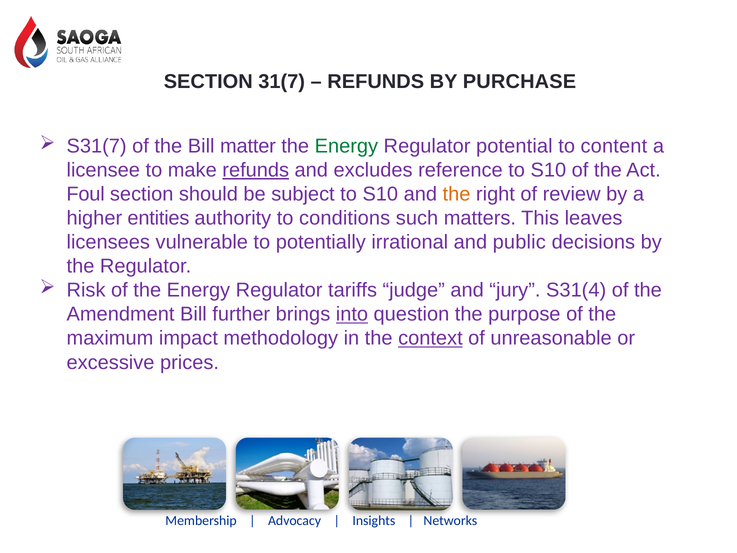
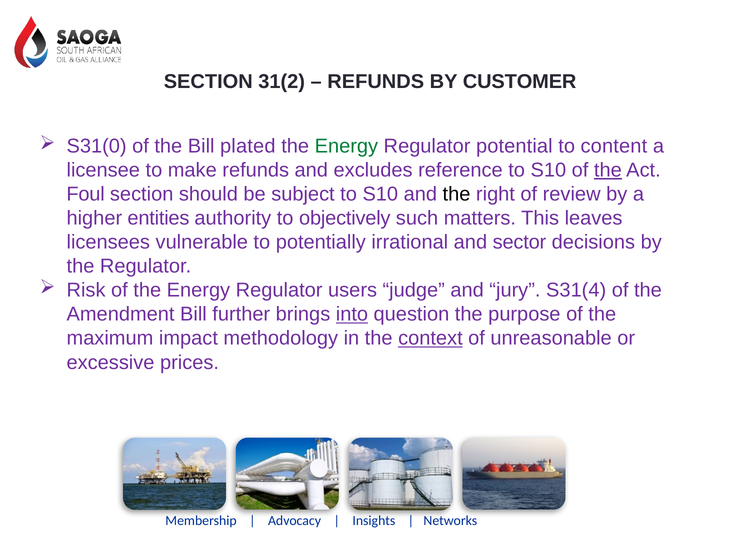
31(7: 31(7 -> 31(2
PURCHASE: PURCHASE -> CUSTOMER
S31(7: S31(7 -> S31(0
matter: matter -> plated
refunds at (256, 170) underline: present -> none
the at (608, 170) underline: none -> present
the at (457, 194) colour: orange -> black
conditions: conditions -> objectively
public: public -> sector
tariffs: tariffs -> users
